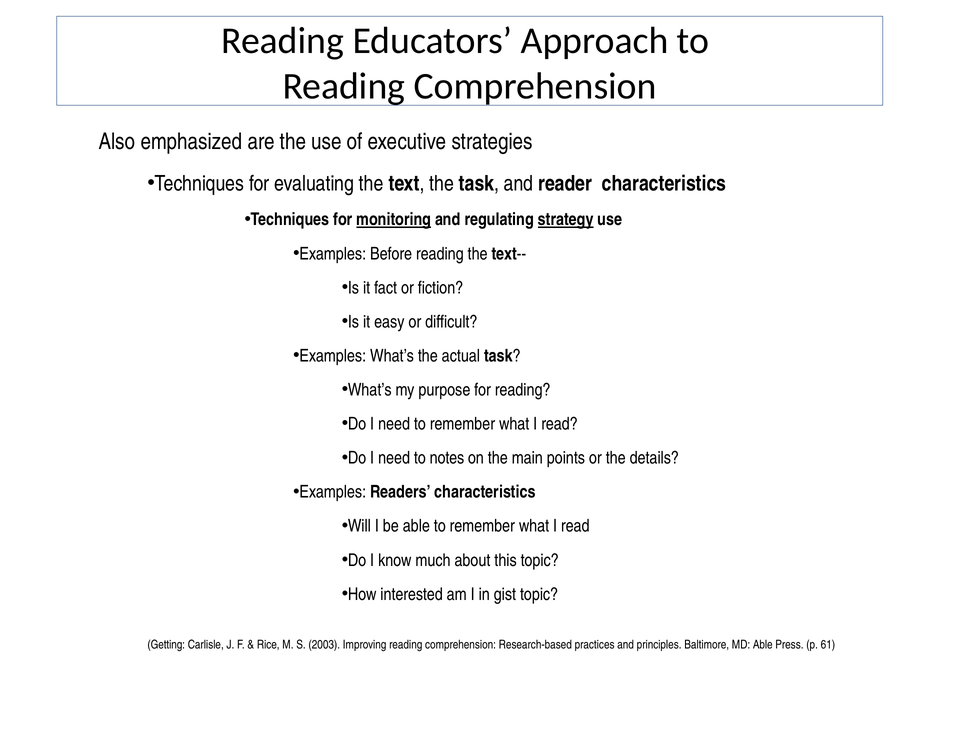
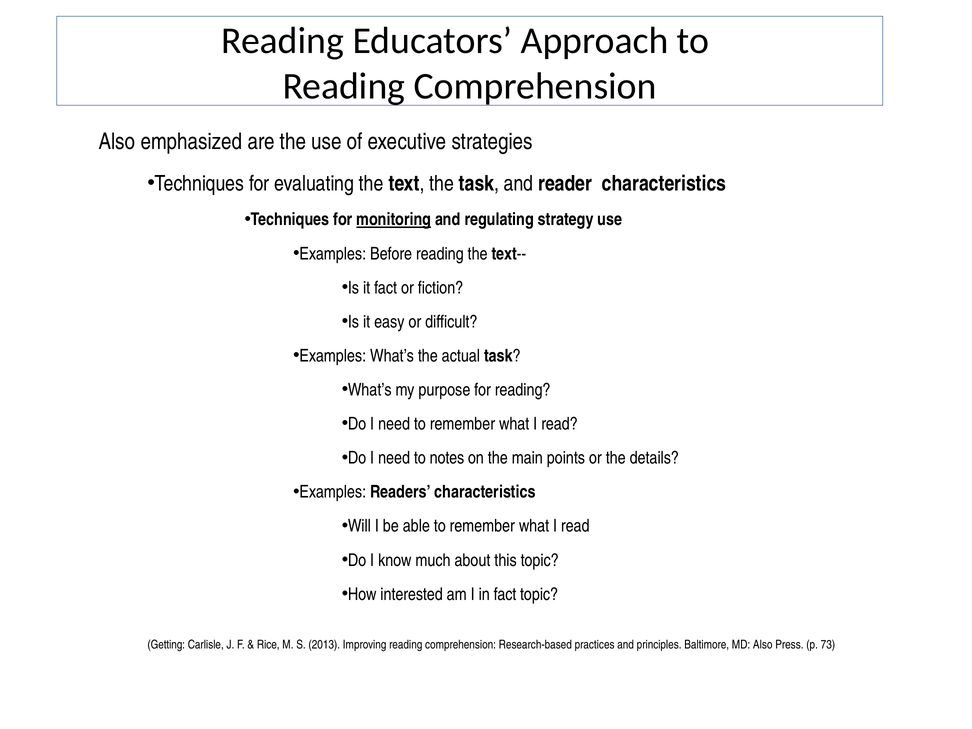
strategy underline: present -> none
in gist: gist -> fact
2003: 2003 -> 2013
MD Able: Able -> Also
61: 61 -> 73
